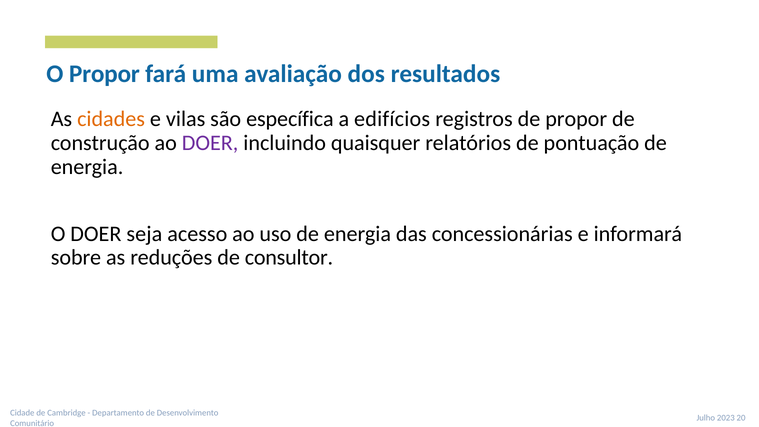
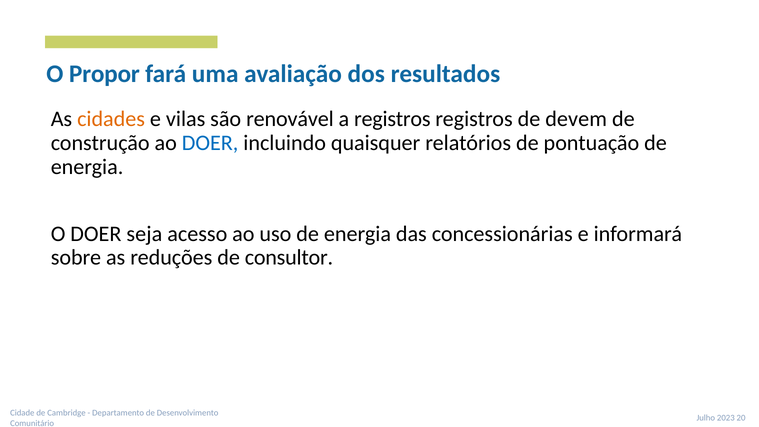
específica: específica -> renovável
a edifícios: edifícios -> registros
de propor: propor -> devem
DOER at (210, 143) colour: purple -> blue
